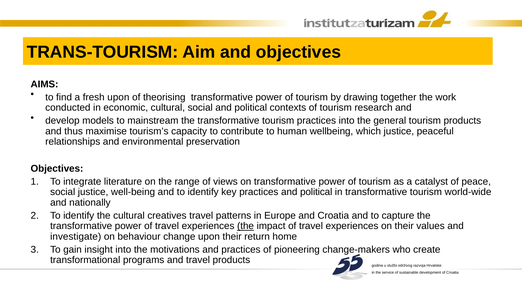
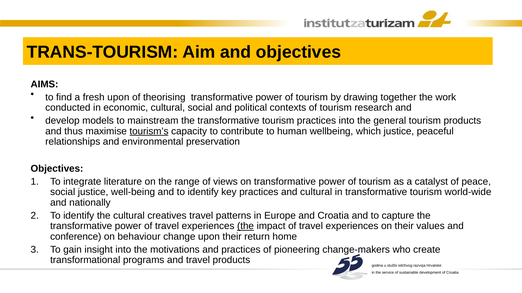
tourism’s underline: none -> present
practices and political: political -> cultural
investigate: investigate -> conference
